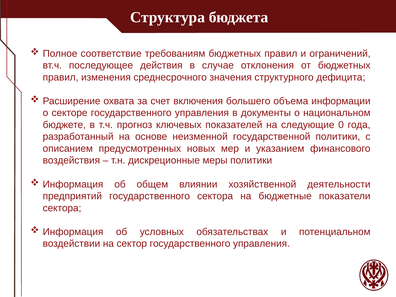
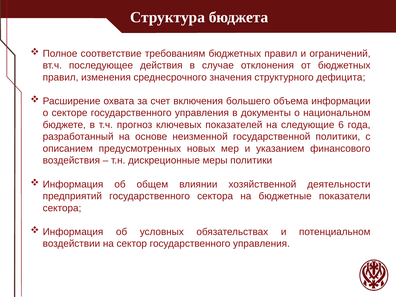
0: 0 -> 6
